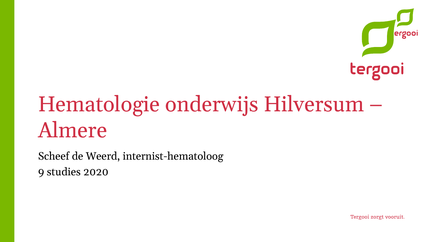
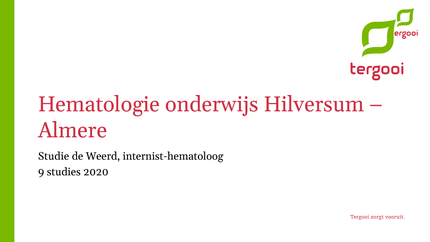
Scheef: Scheef -> Studie
